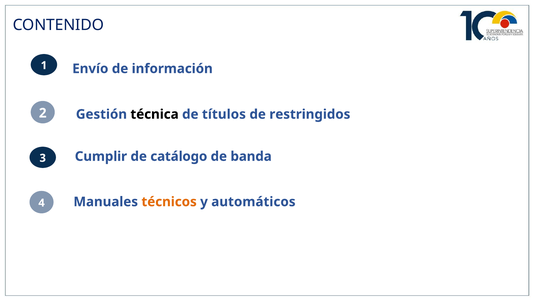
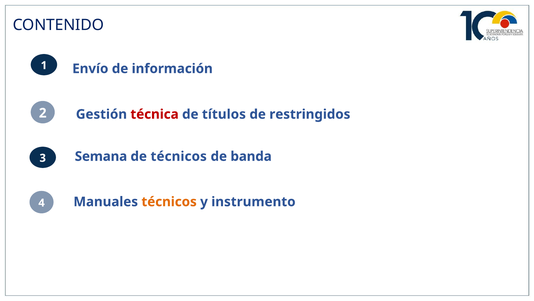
técnica colour: black -> red
Cumplir: Cumplir -> Semana
de catálogo: catálogo -> técnicos
automáticos: automáticos -> instrumento
